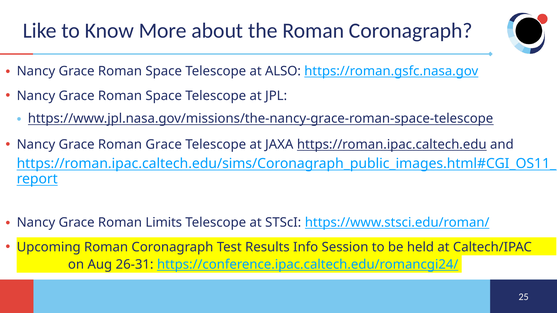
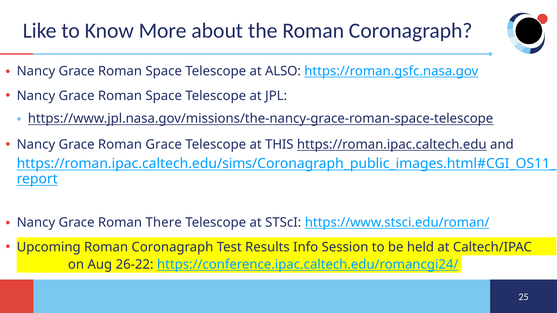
JAXA: JAXA -> THIS
Limits: Limits -> There
26-31: 26-31 -> 26-22
